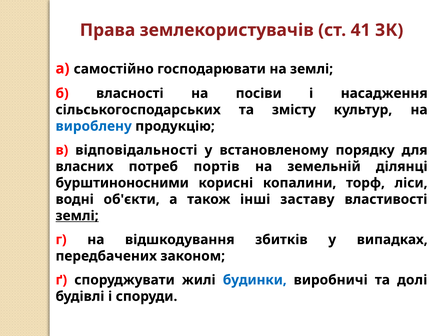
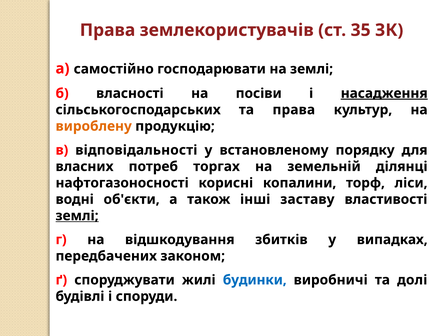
41: 41 -> 35
насадження underline: none -> present
та змісту: змісту -> права
вироблену colour: blue -> orange
портів: портів -> торгах
бурштиноносними: бурштиноносними -> нафтогазоносності
